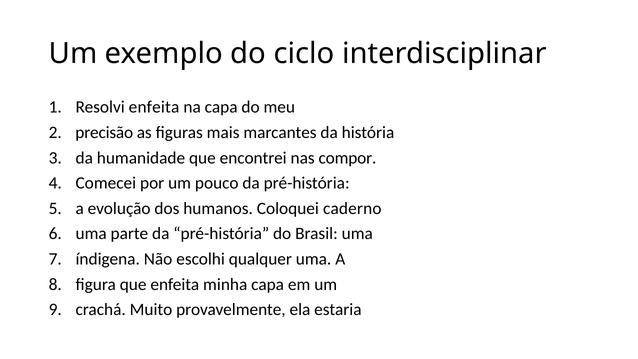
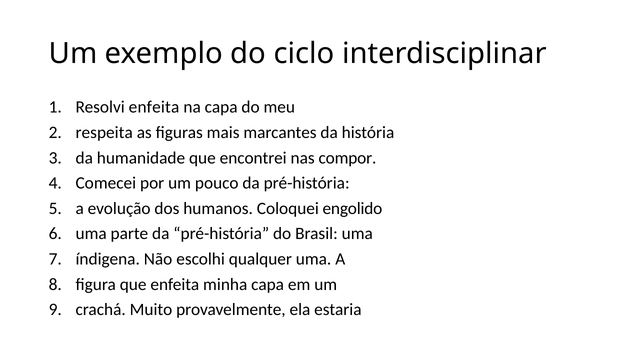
precisão: precisão -> respeita
caderno: caderno -> engolido
